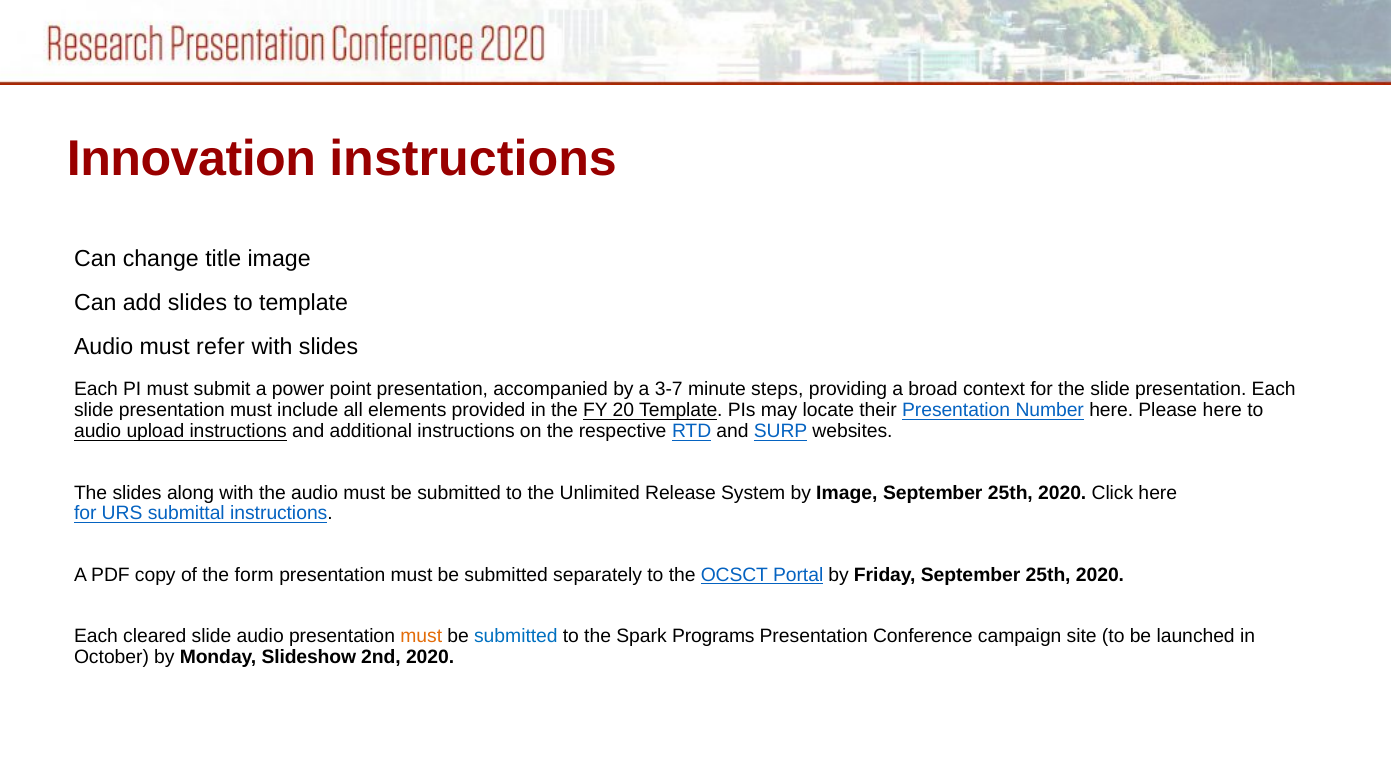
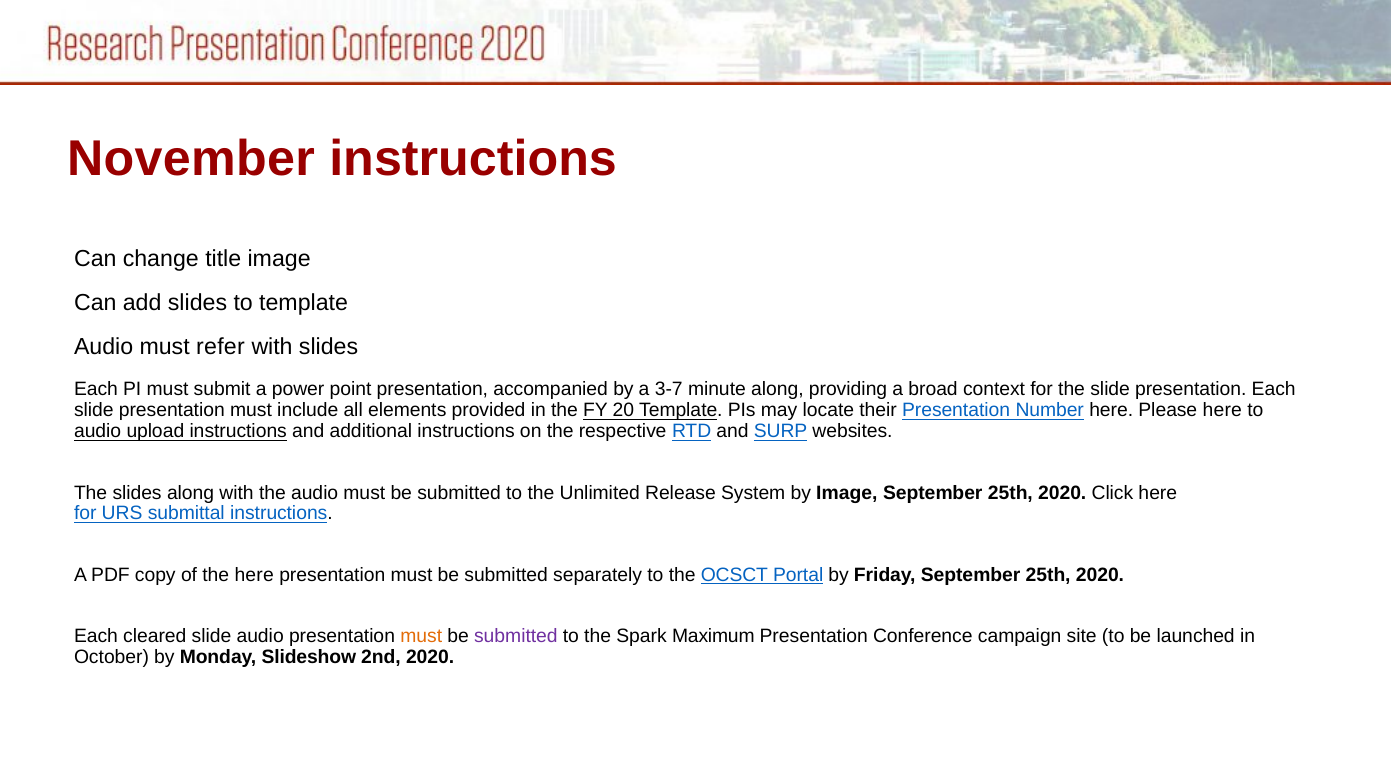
Innovation: Innovation -> November
minute steps: steps -> along
the form: form -> here
submitted at (516, 635) colour: blue -> purple
Programs: Programs -> Maximum
